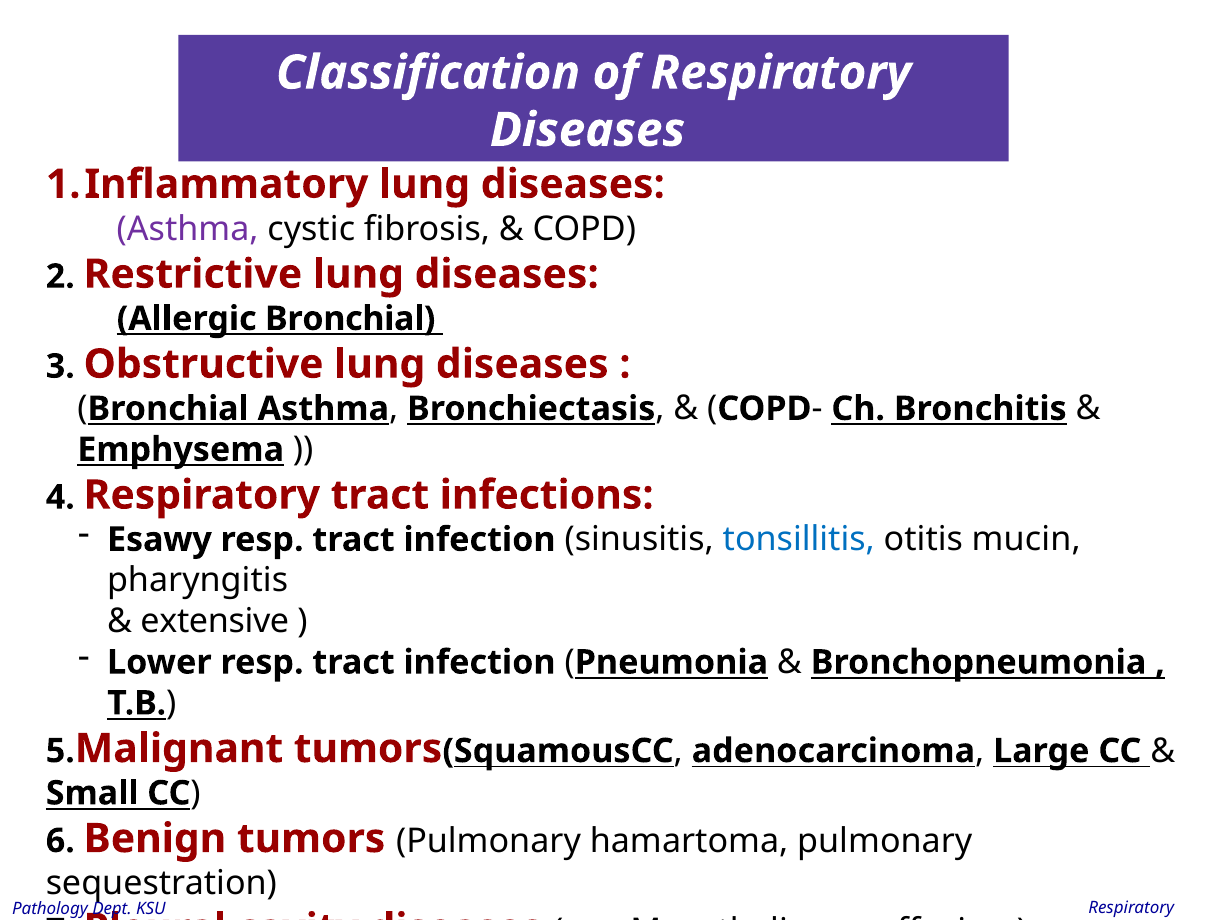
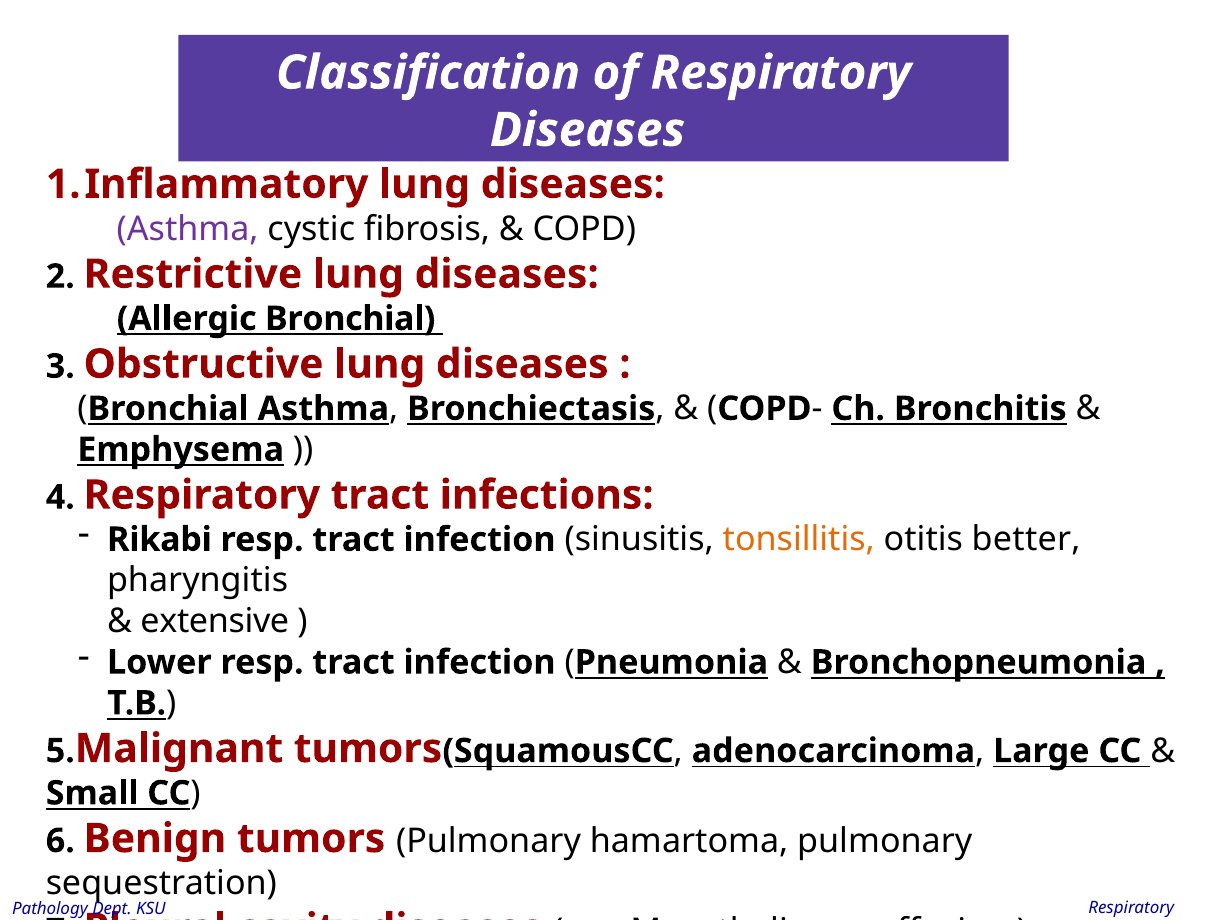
Esawy: Esawy -> Rikabi
tonsillitis colour: blue -> orange
mucin: mucin -> better
